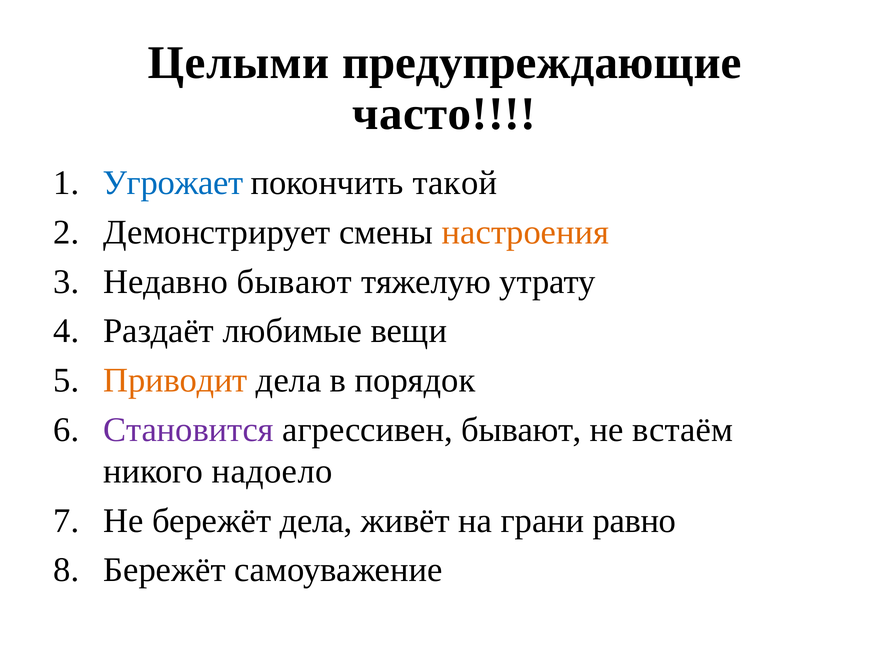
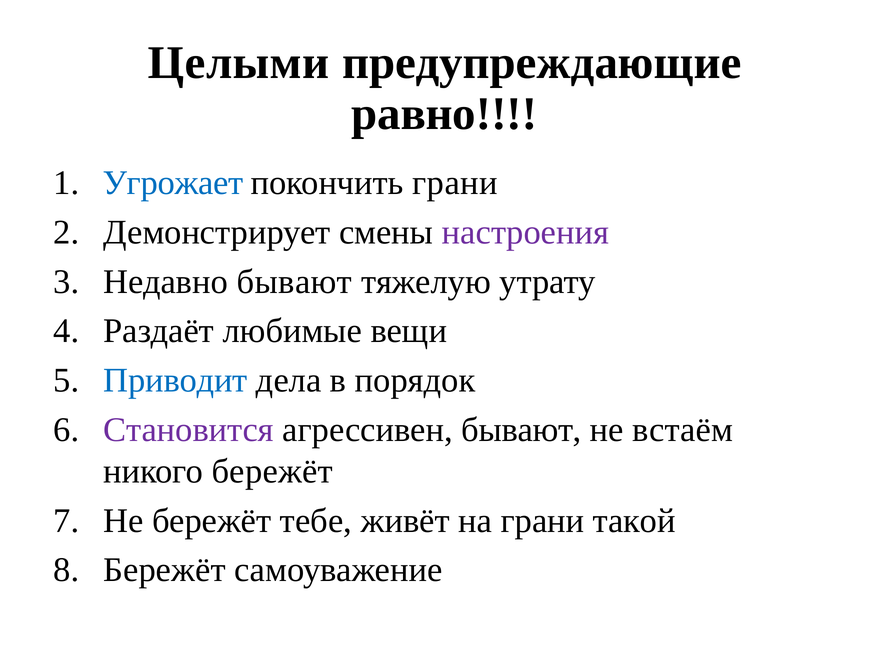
часто: часто -> равно
покончить такой: такой -> грани
настроения colour: orange -> purple
Приводит colour: orange -> blue
никого надоело: надоело -> бережёт
бережёт дела: дела -> тебе
равно: равно -> такой
